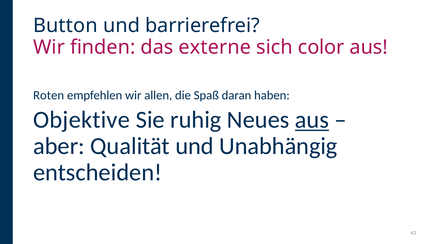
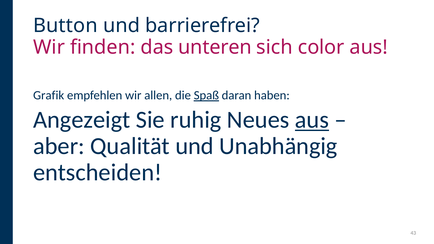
externe: externe -> unteren
Roten: Roten -> Grafik
Spaß underline: none -> present
Objektive: Objektive -> Angezeigt
